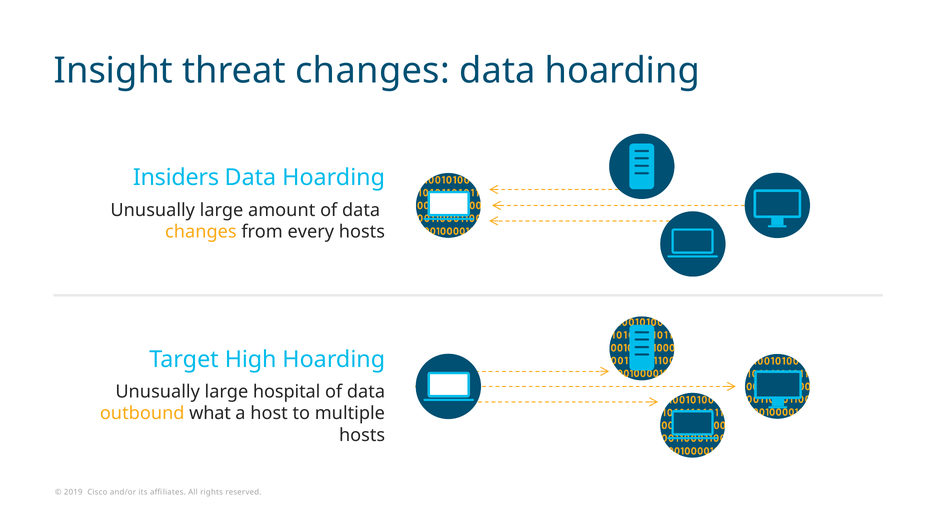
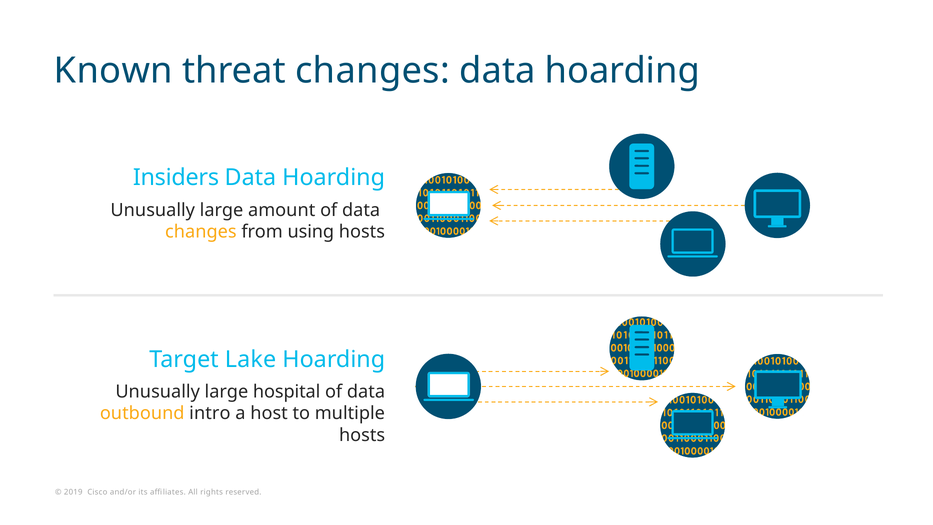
Insight: Insight -> Known
every: every -> using
High: High -> Lake
what: what -> intro
